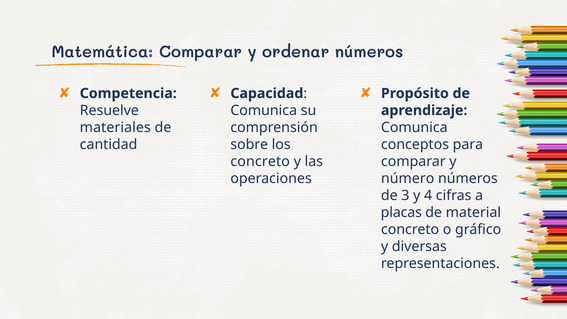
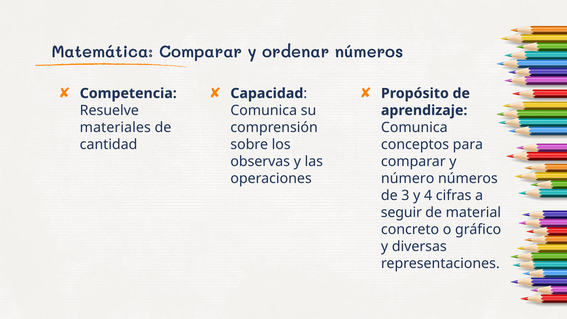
concreto at (260, 161): concreto -> observas
placas: placas -> seguir
